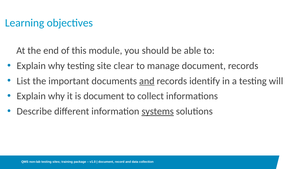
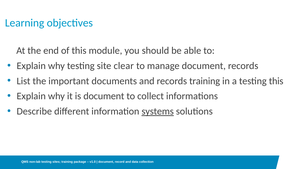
and at (147, 81) underline: present -> none
records identify: identify -> training
testing will: will -> this
